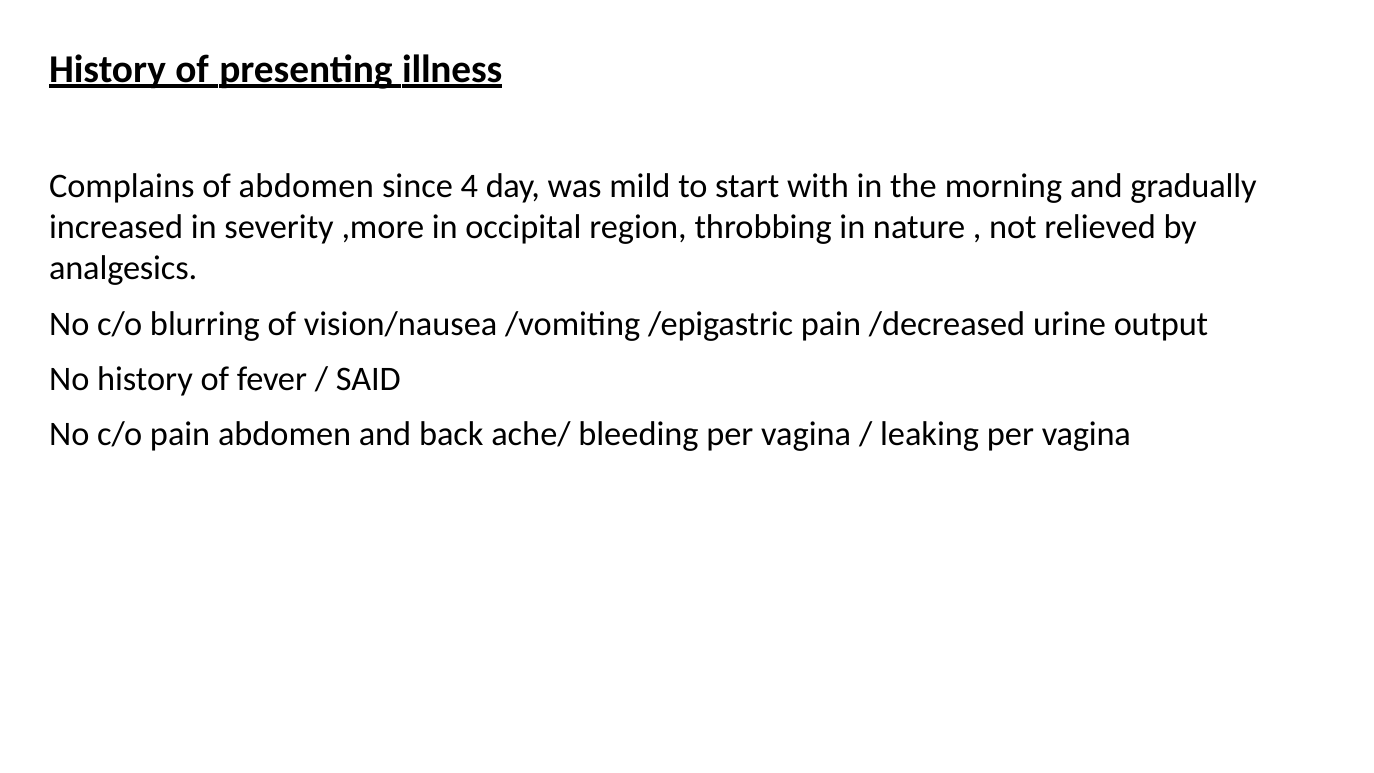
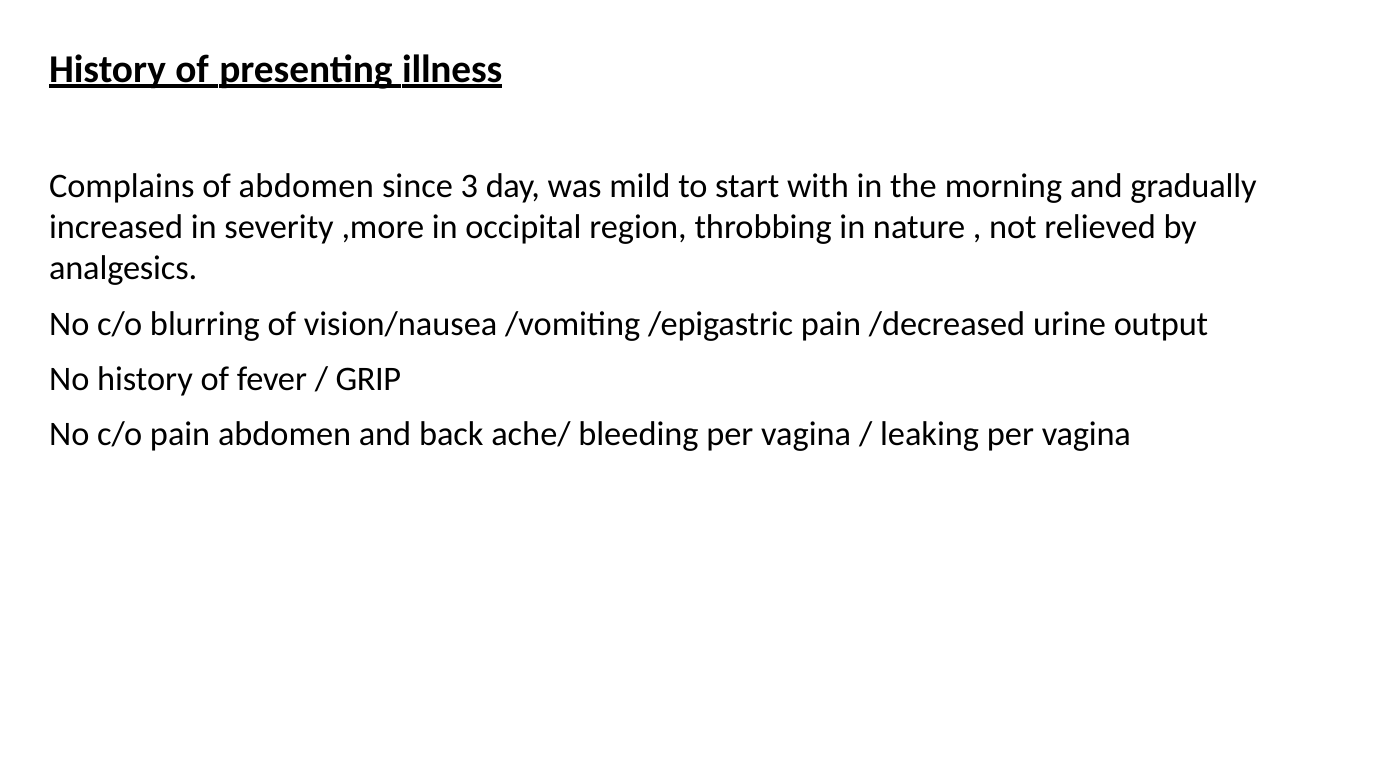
4: 4 -> 3
SAID: SAID -> GRIP
